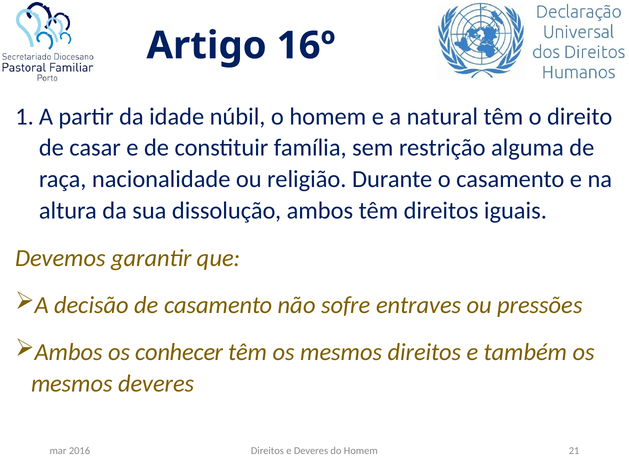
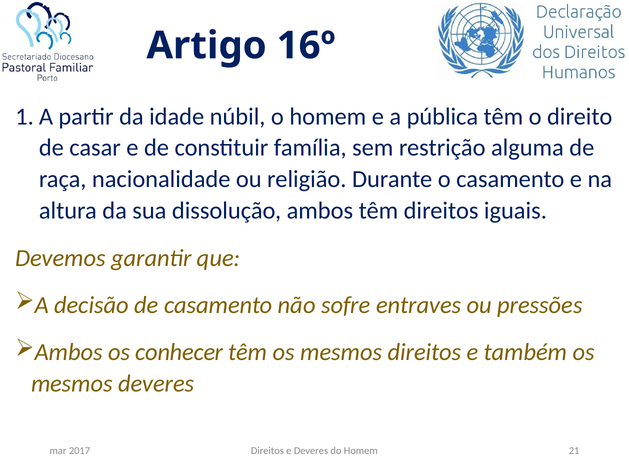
natural: natural -> pública
2016: 2016 -> 2017
